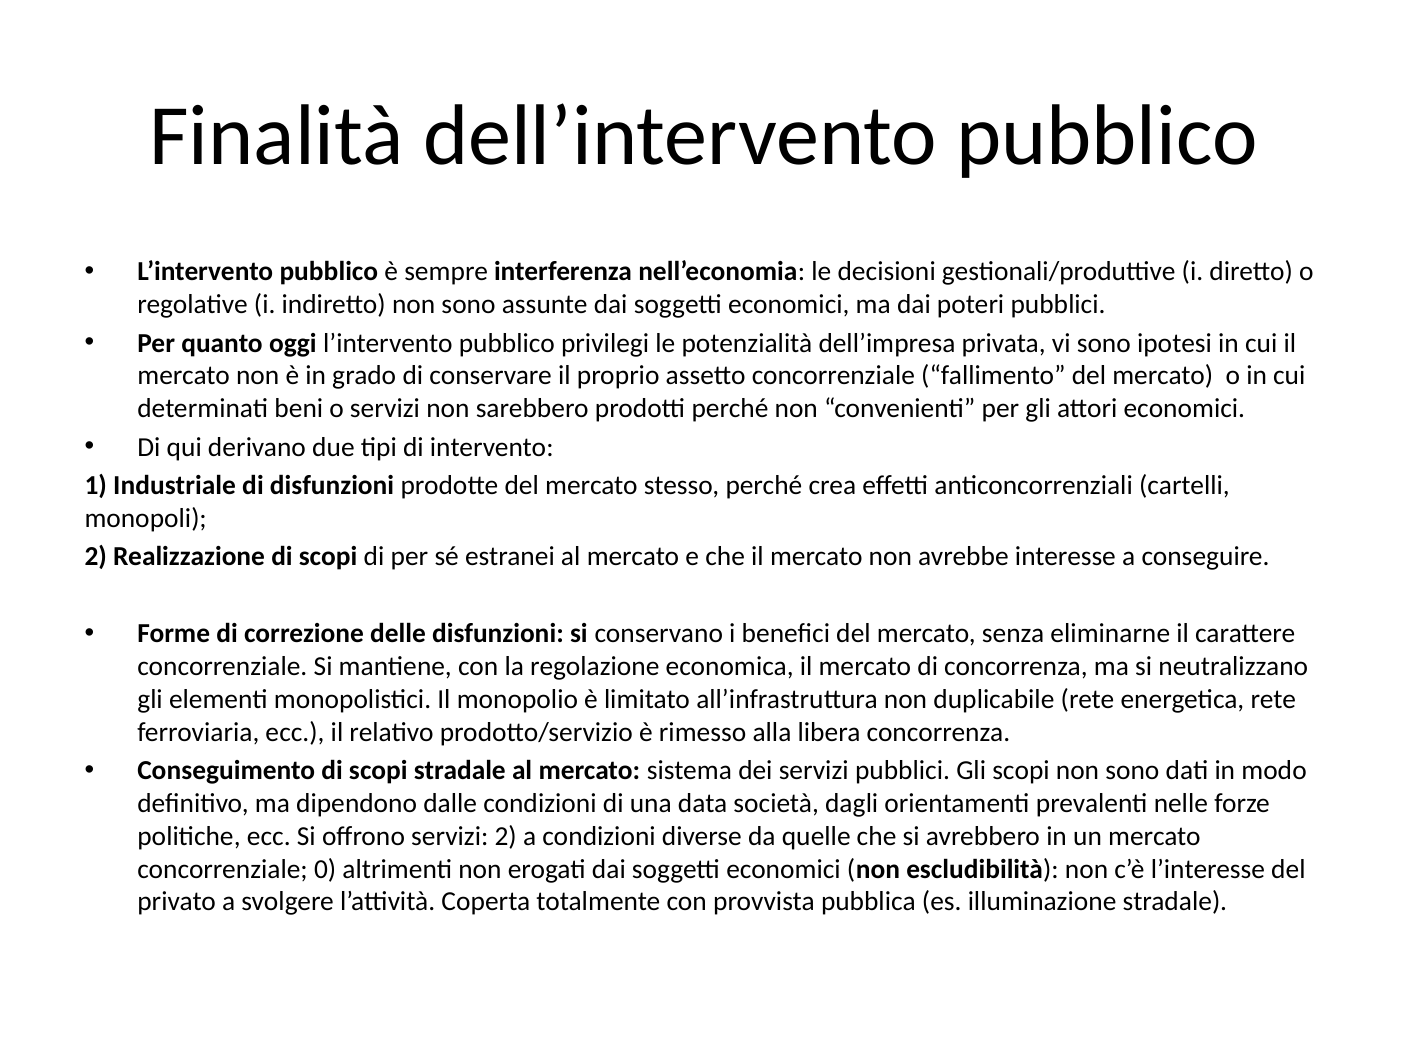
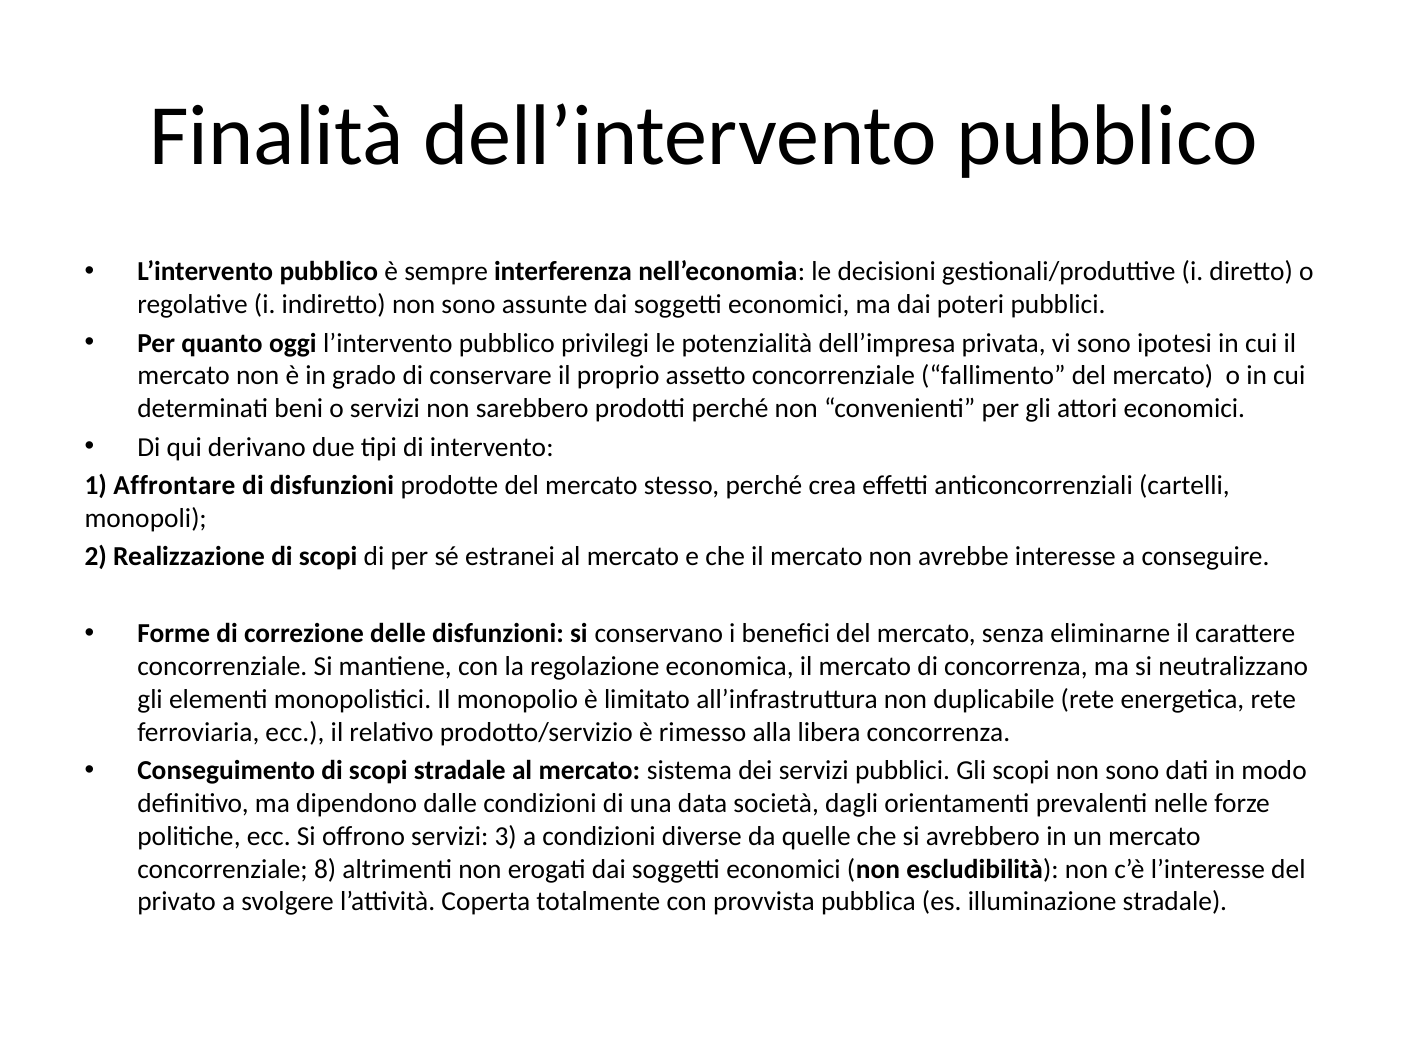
Industriale: Industriale -> Affrontare
servizi 2: 2 -> 3
0: 0 -> 8
